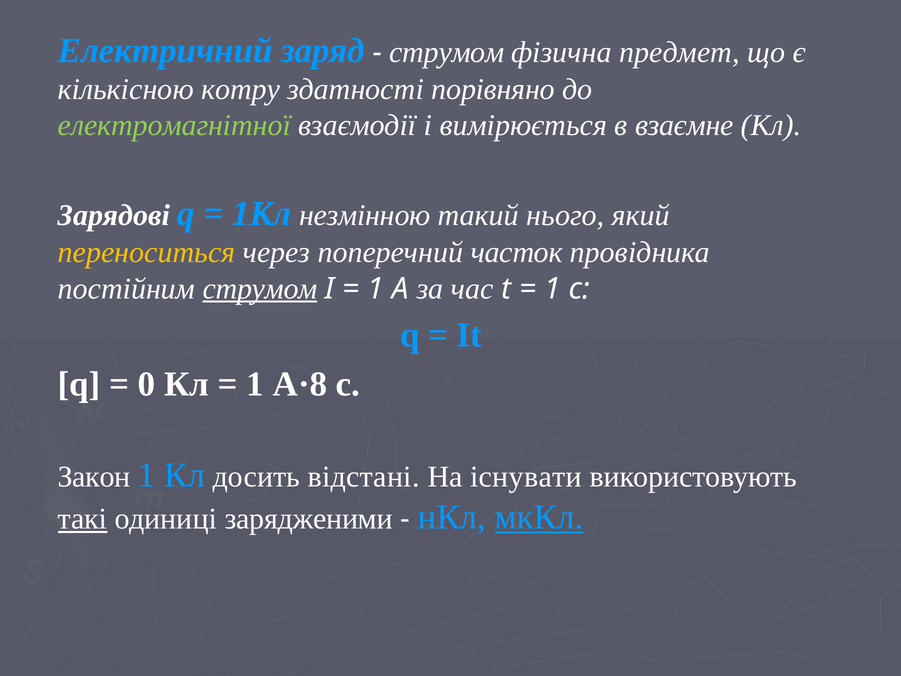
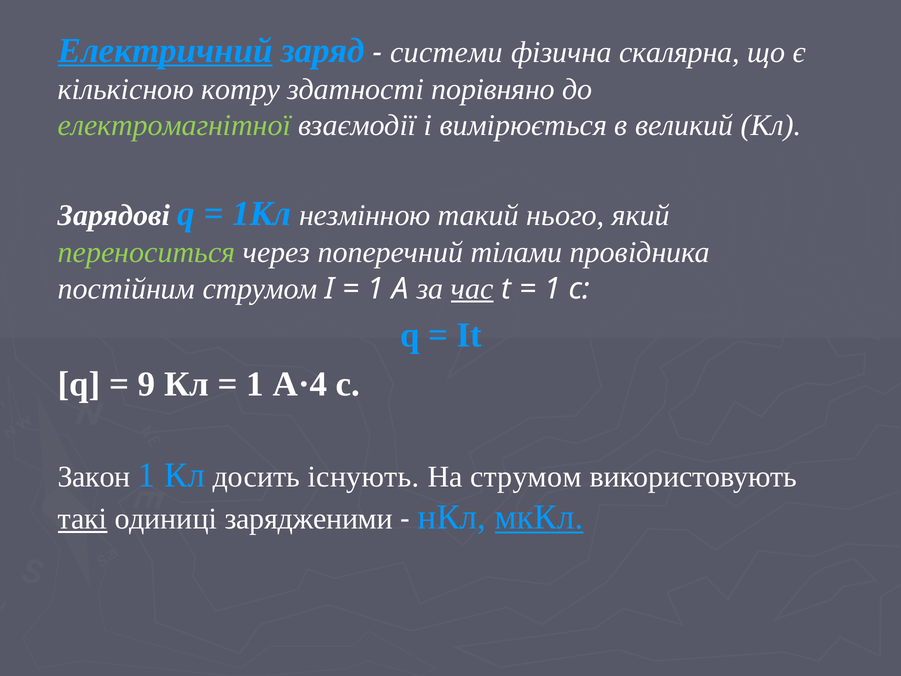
Електричний underline: none -> present
струмом at (447, 52): струмом -> системи
предмет: предмет -> скалярна
взаємне: взаємне -> великий
переноситься colour: yellow -> light green
часток: часток -> тілами
струмом at (260, 288) underline: present -> none
час underline: none -> present
0: 0 -> 9
A·8: A·8 -> A·4
відстані: відстані -> існують
На існувати: існувати -> струмом
